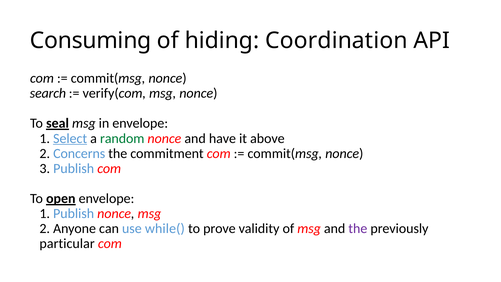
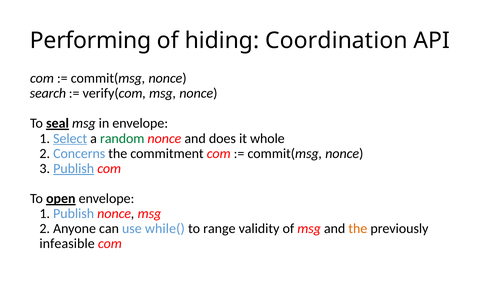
Consuming: Consuming -> Performing
have: have -> does
above: above -> whole
Publish at (74, 168) underline: none -> present
prove: prove -> range
the at (358, 229) colour: purple -> orange
particular: particular -> infeasible
